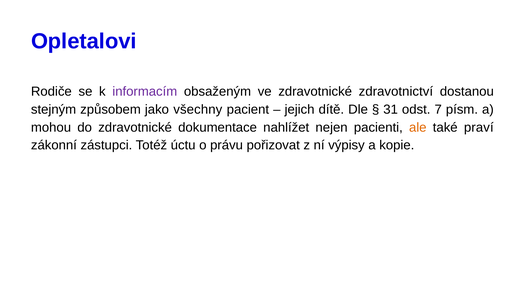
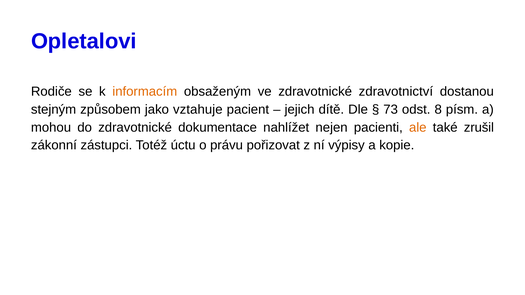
informacím colour: purple -> orange
všechny: všechny -> vztahuje
31: 31 -> 73
7: 7 -> 8
praví: praví -> zrušil
